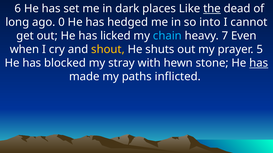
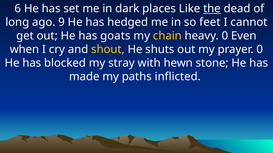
0: 0 -> 9
into: into -> feet
licked: licked -> goats
chain colour: light blue -> yellow
heavy 7: 7 -> 0
prayer 5: 5 -> 0
has at (259, 63) underline: present -> none
